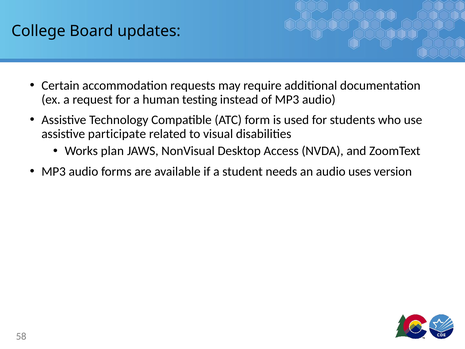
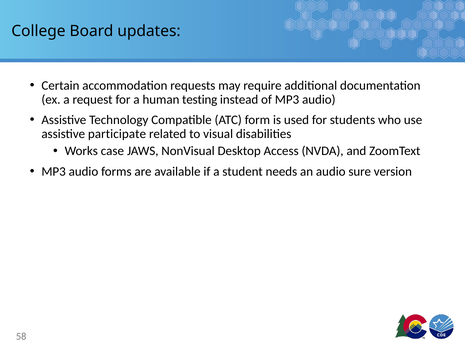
plan: plan -> case
uses: uses -> sure
